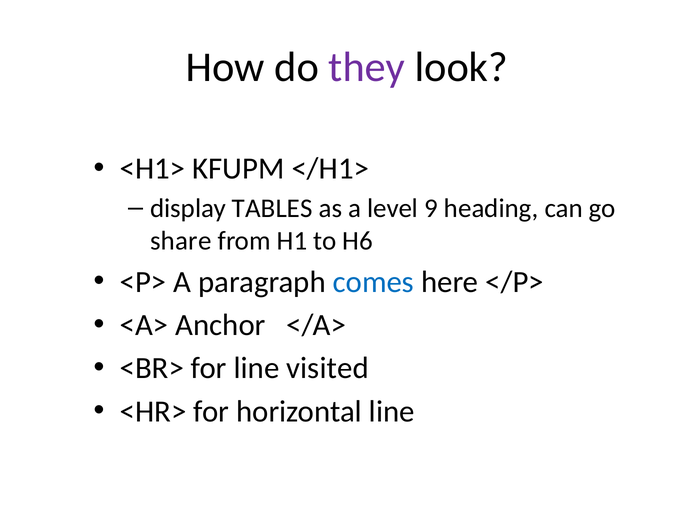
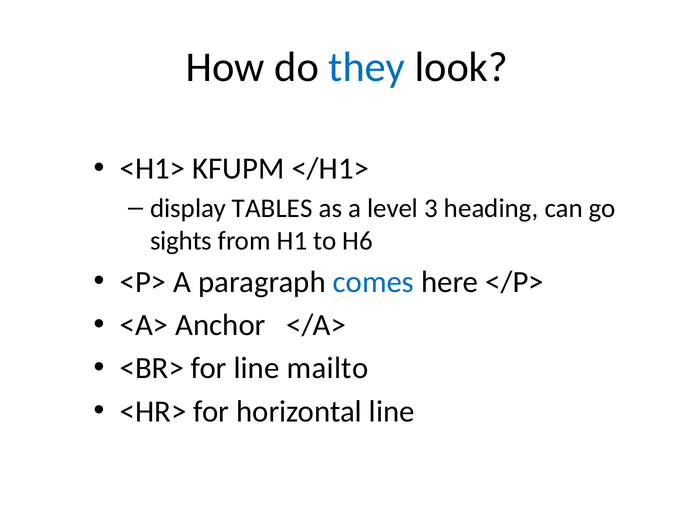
they colour: purple -> blue
9: 9 -> 3
share: share -> sights
visited: visited -> mailto
